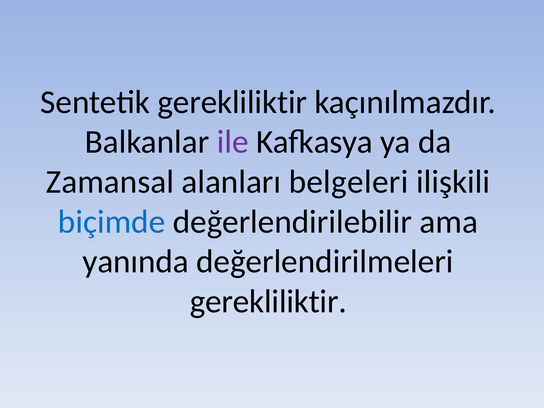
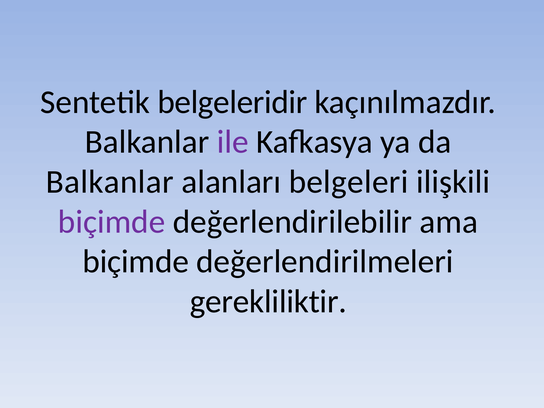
Sentetik gerekliliktir: gerekliliktir -> belgeleridir
Zamansal at (110, 182): Zamansal -> Balkanlar
biçimde at (112, 222) colour: blue -> purple
yanında at (136, 262): yanında -> biçimde
